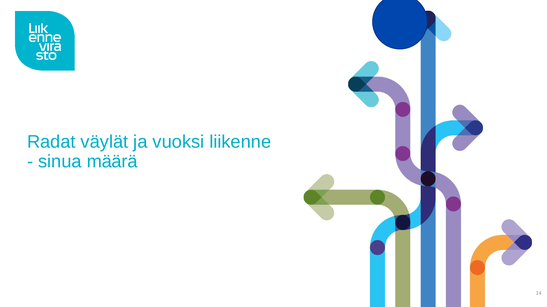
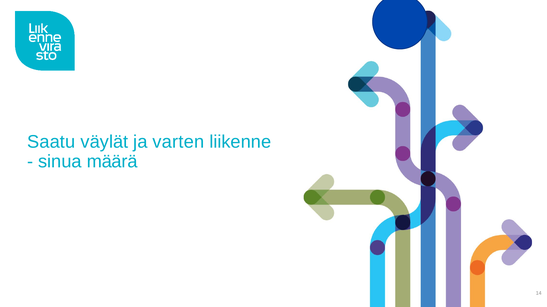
Radat: Radat -> Saatu
vuoksi: vuoksi -> varten
